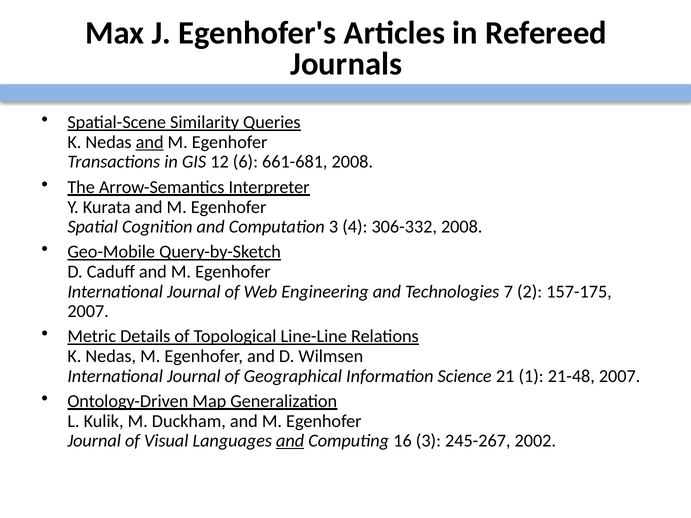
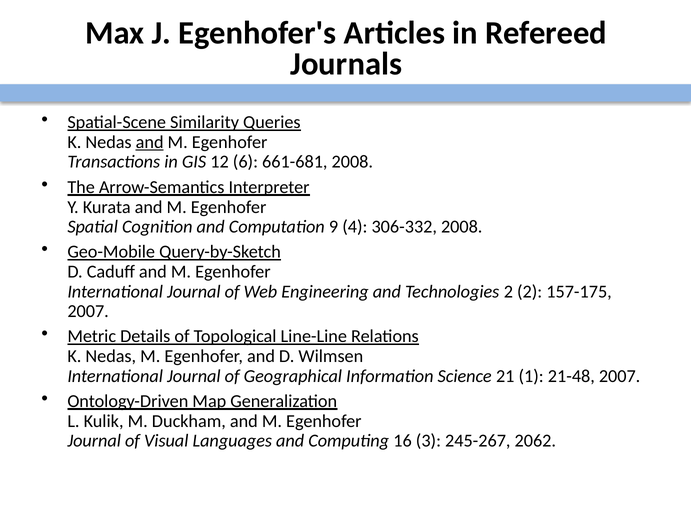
Computation 3: 3 -> 9
Technologies 7: 7 -> 2
and at (290, 441) underline: present -> none
2002: 2002 -> 2062
